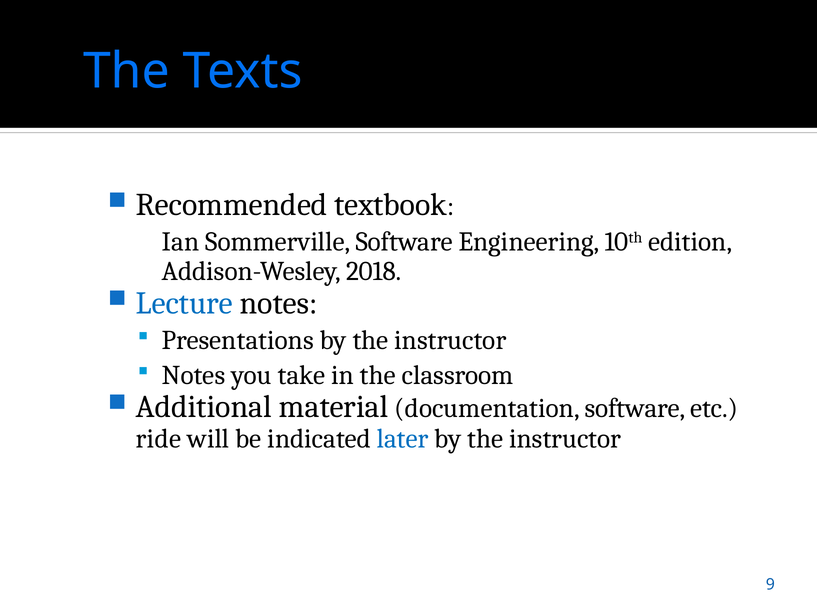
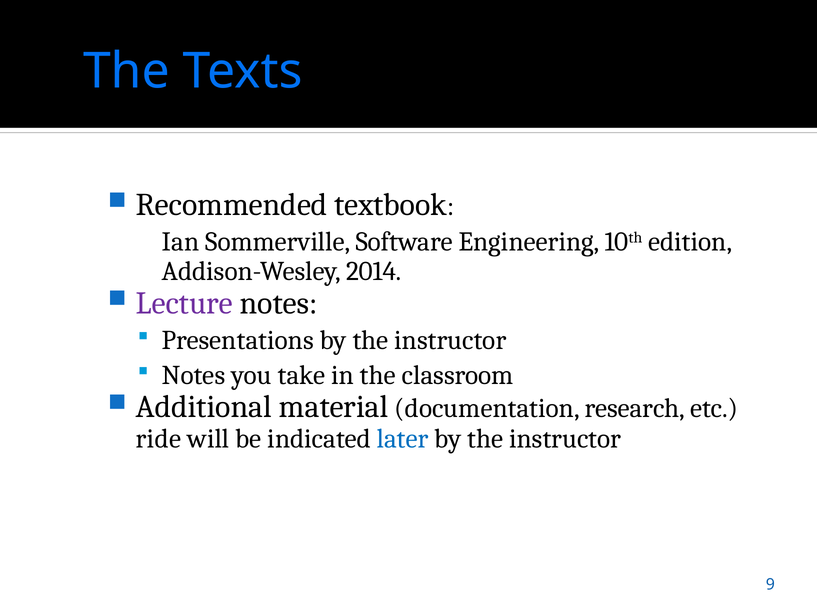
2018: 2018 -> 2014
Lecture colour: blue -> purple
documentation software: software -> research
